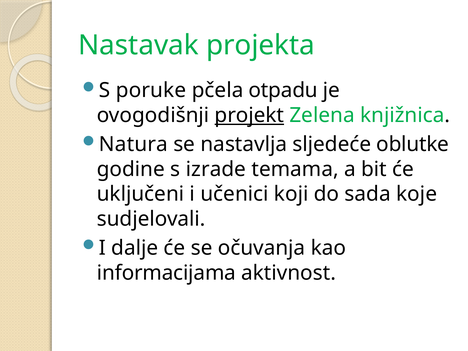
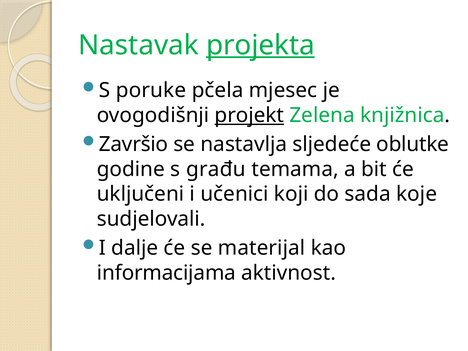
projekta underline: none -> present
otpadu: otpadu -> mjesec
Natura: Natura -> Završio
izrade: izrade -> građu
očuvanja: očuvanja -> materijal
